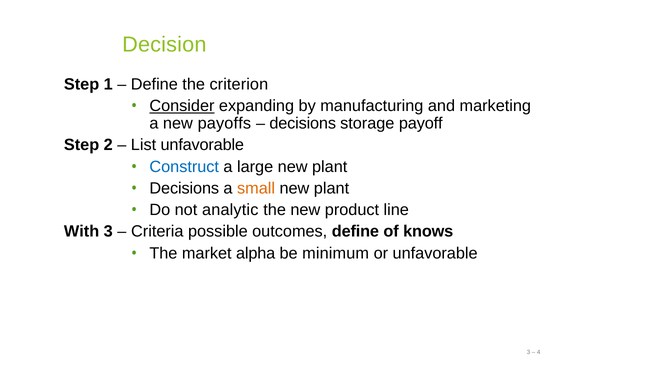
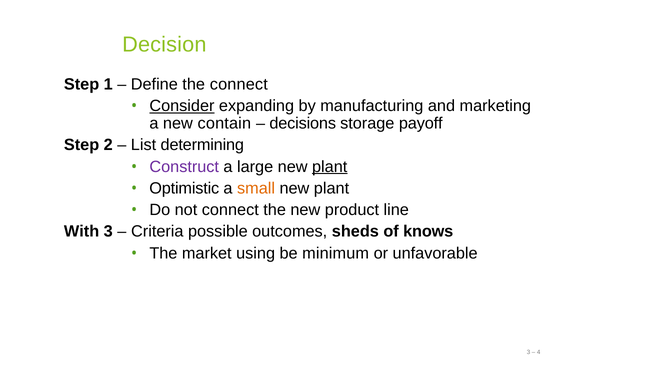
the criterion: criterion -> connect
payoffs: payoffs -> contain
List unfavorable: unfavorable -> determining
Construct colour: blue -> purple
plant at (330, 167) underline: none -> present
Decisions at (184, 188): Decisions -> Optimistic
not analytic: analytic -> connect
outcomes define: define -> sheds
alpha: alpha -> using
